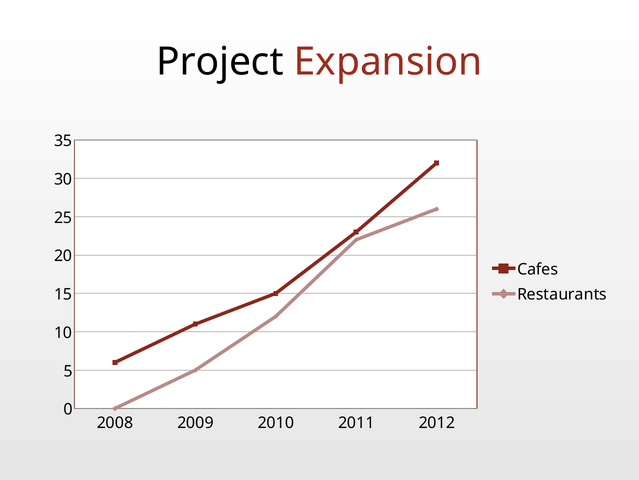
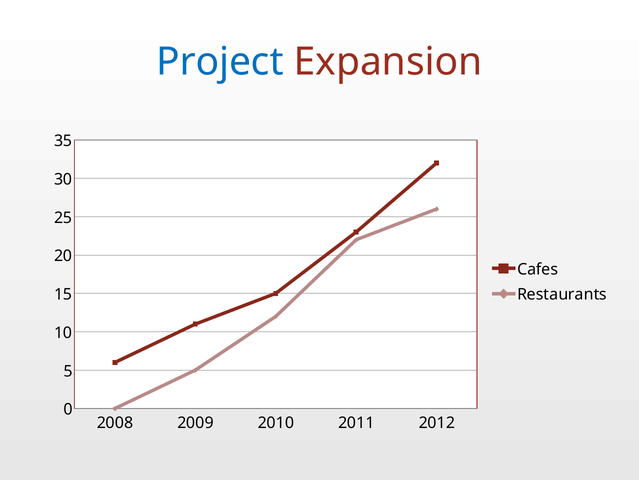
Project colour: black -> blue
